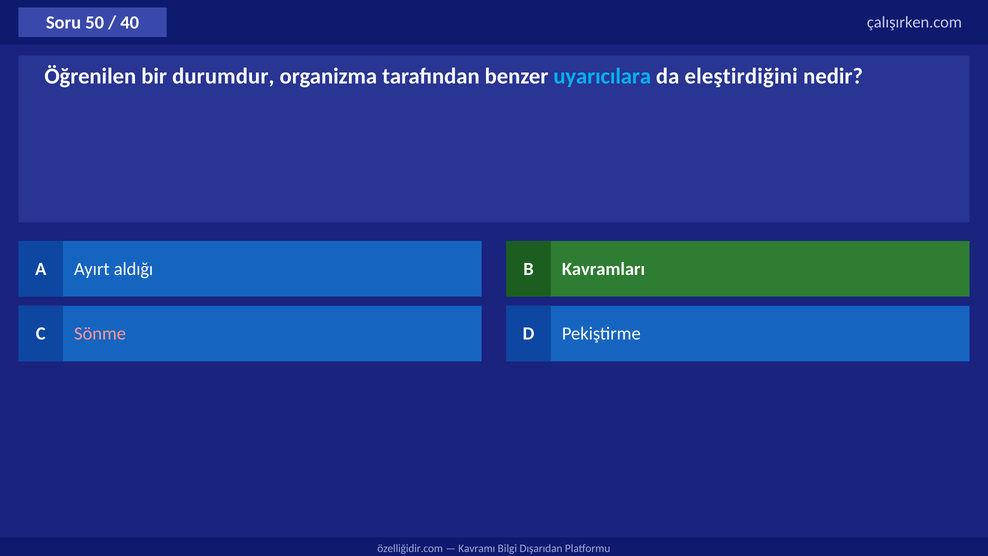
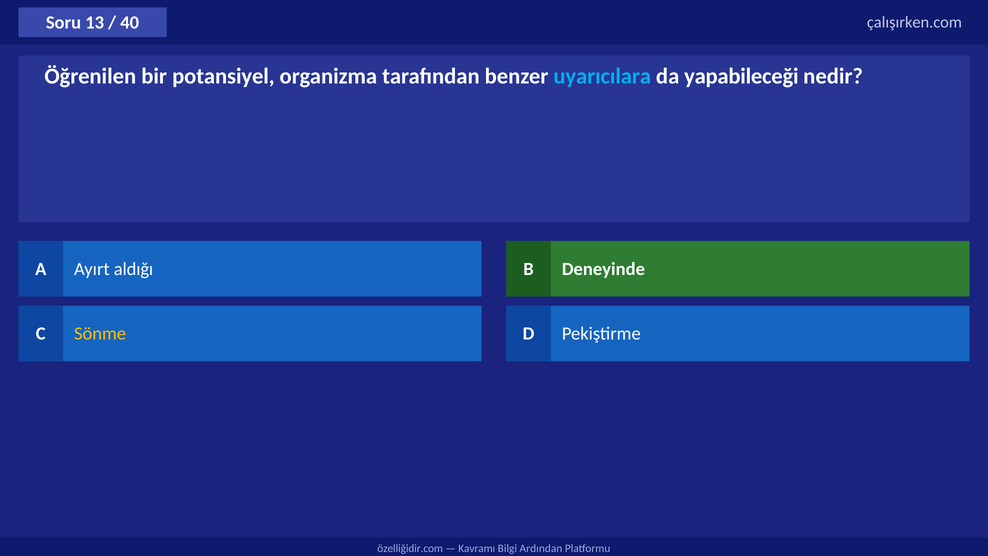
50: 50 -> 13
durumdur: durumdur -> potansiyel
eleştirdiğini: eleştirdiğini -> yapabileceği
Kavramları: Kavramları -> Deneyinde
Sönme colour: pink -> yellow
Dışarıdan: Dışarıdan -> Ardından
